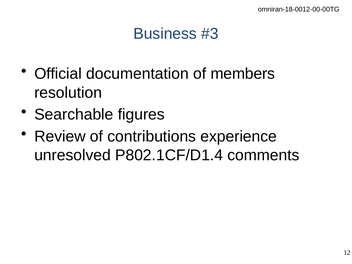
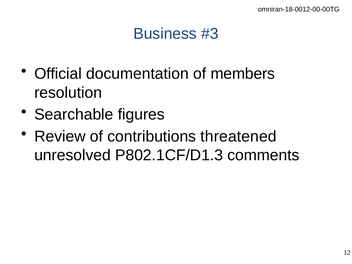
experience: experience -> threatened
P802.1CF/D1.4: P802.1CF/D1.4 -> P802.1CF/D1.3
